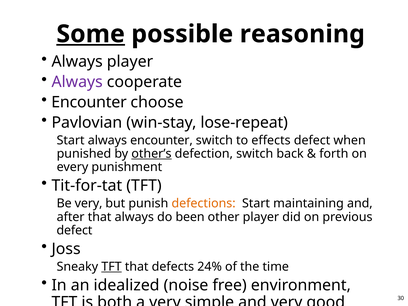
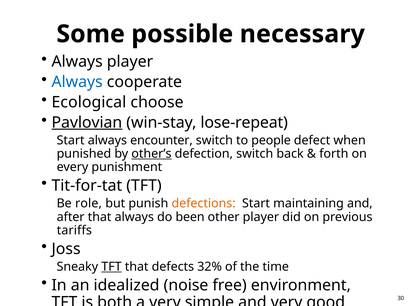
Some underline: present -> none
reasoning: reasoning -> necessary
Always at (77, 82) colour: purple -> blue
Encounter at (89, 102): Encounter -> Ecological
Pavlovian underline: none -> present
effects: effects -> people
Be very: very -> role
defect at (74, 230): defect -> tariffs
24%: 24% -> 32%
